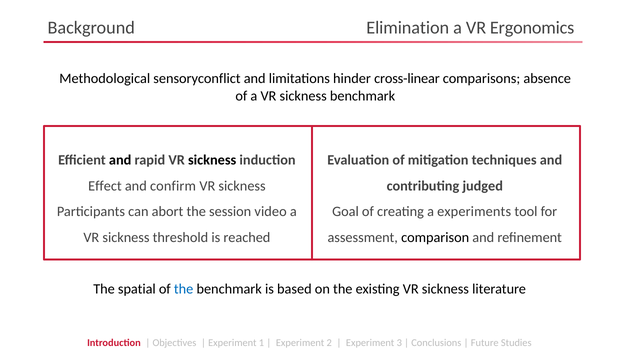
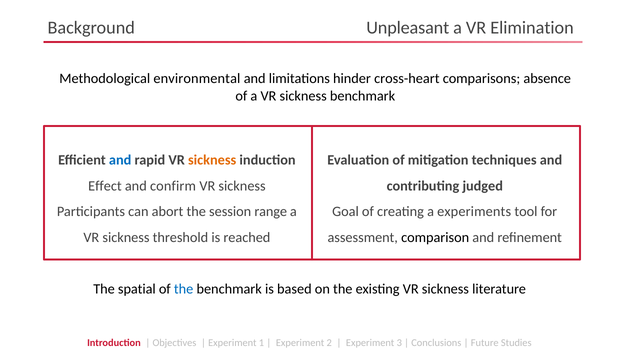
Elimination: Elimination -> Unpleasant
Ergonomics: Ergonomics -> Elimination
sensoryconflict: sensoryconflict -> environmental
cross-linear: cross-linear -> cross-heart
and at (120, 160) colour: black -> blue
sickness at (212, 160) colour: black -> orange
video: video -> range
